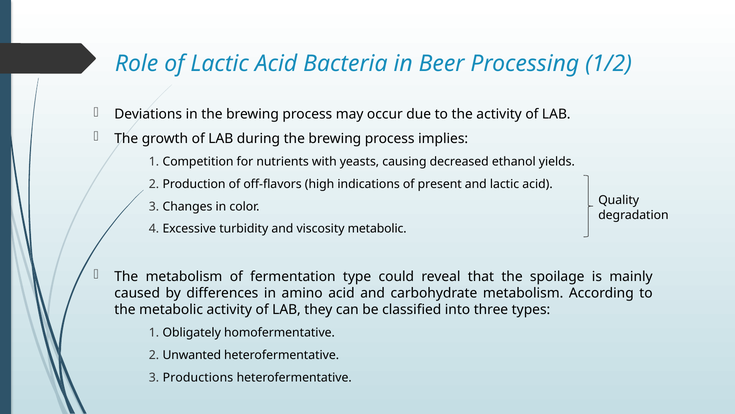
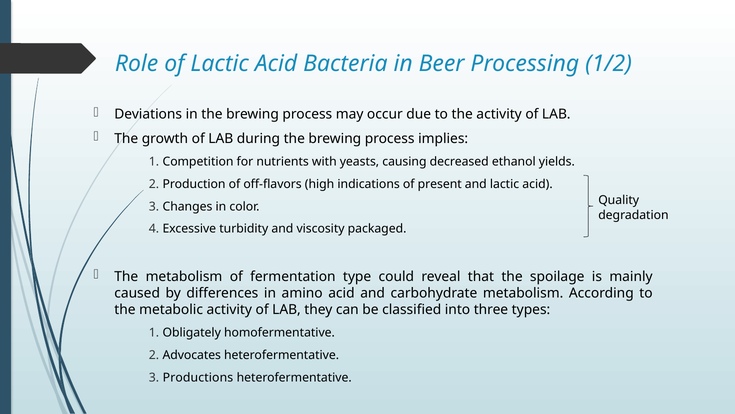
viscosity metabolic: metabolic -> packaged
Unwanted: Unwanted -> Advocates
